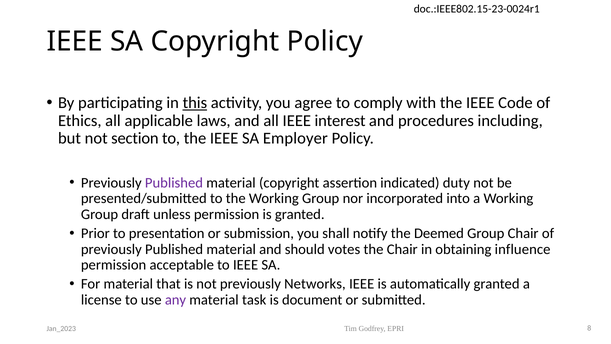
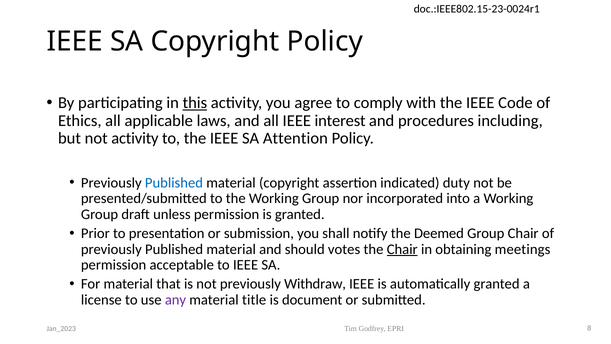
not section: section -> activity
Employer: Employer -> Attention
Published at (174, 183) colour: purple -> blue
Chair at (402, 249) underline: none -> present
influence: influence -> meetings
Networks: Networks -> Withdraw
task: task -> title
